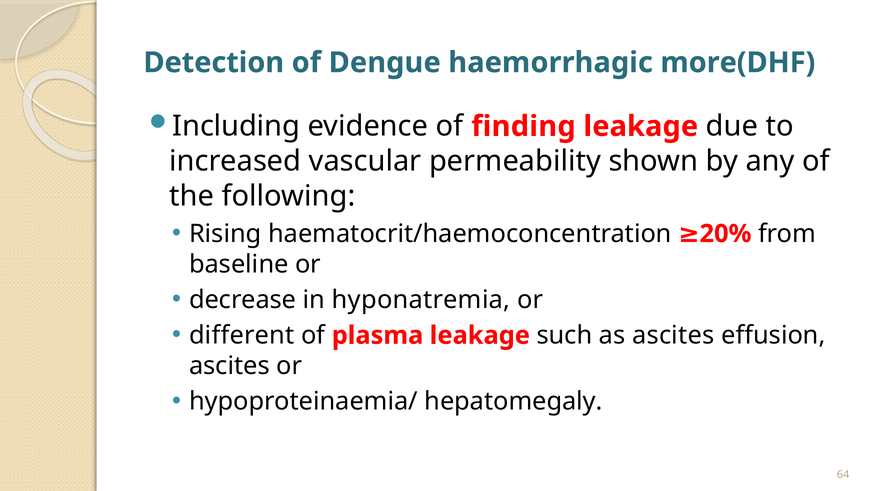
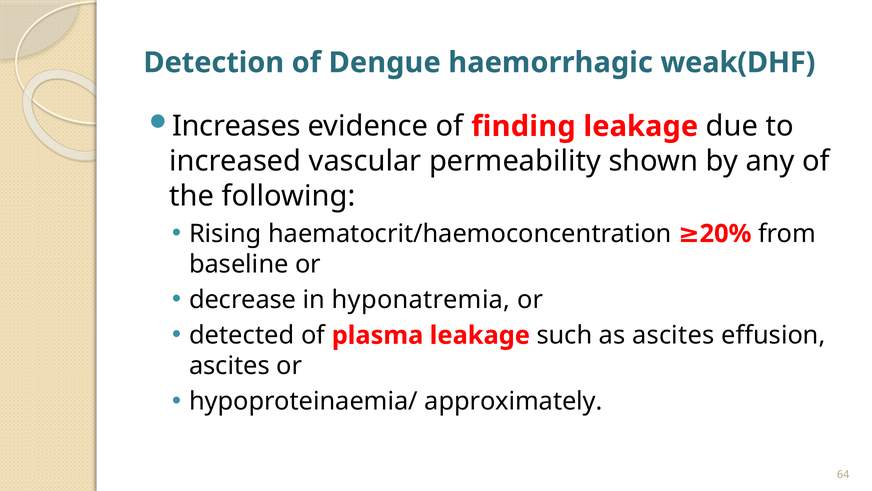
more(DHF: more(DHF -> weak(DHF
Including: Including -> Increases
different: different -> detected
hepatomegaly: hepatomegaly -> approximately
